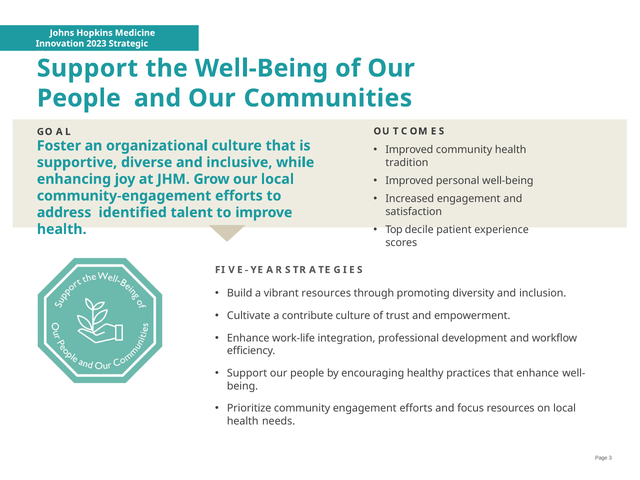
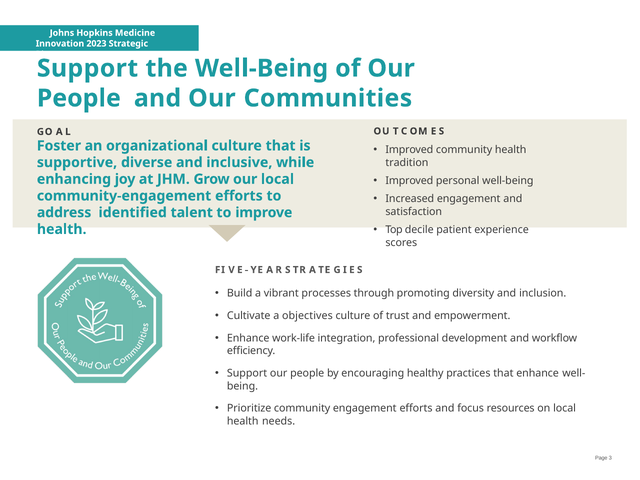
vibrant resources: resources -> processes
contribute: contribute -> objectives
